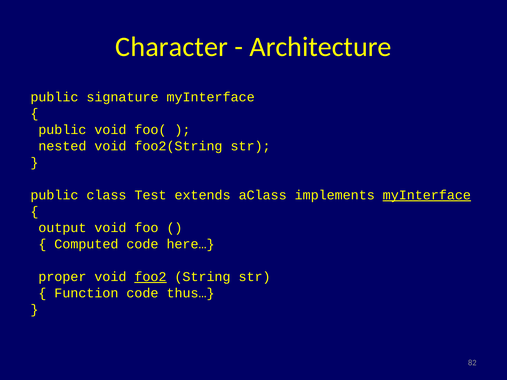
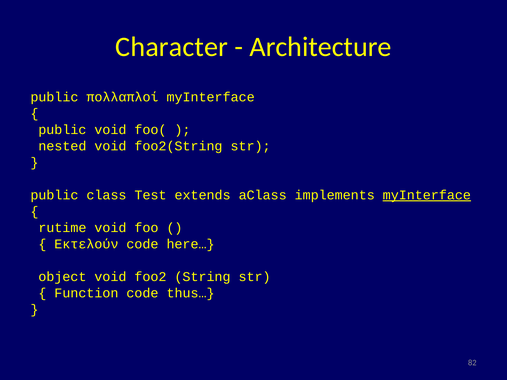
signature: signature -> πολλαπλοί
output: output -> rutime
Computed: Computed -> Εκτελούν
proper: proper -> object
foo2 underline: present -> none
